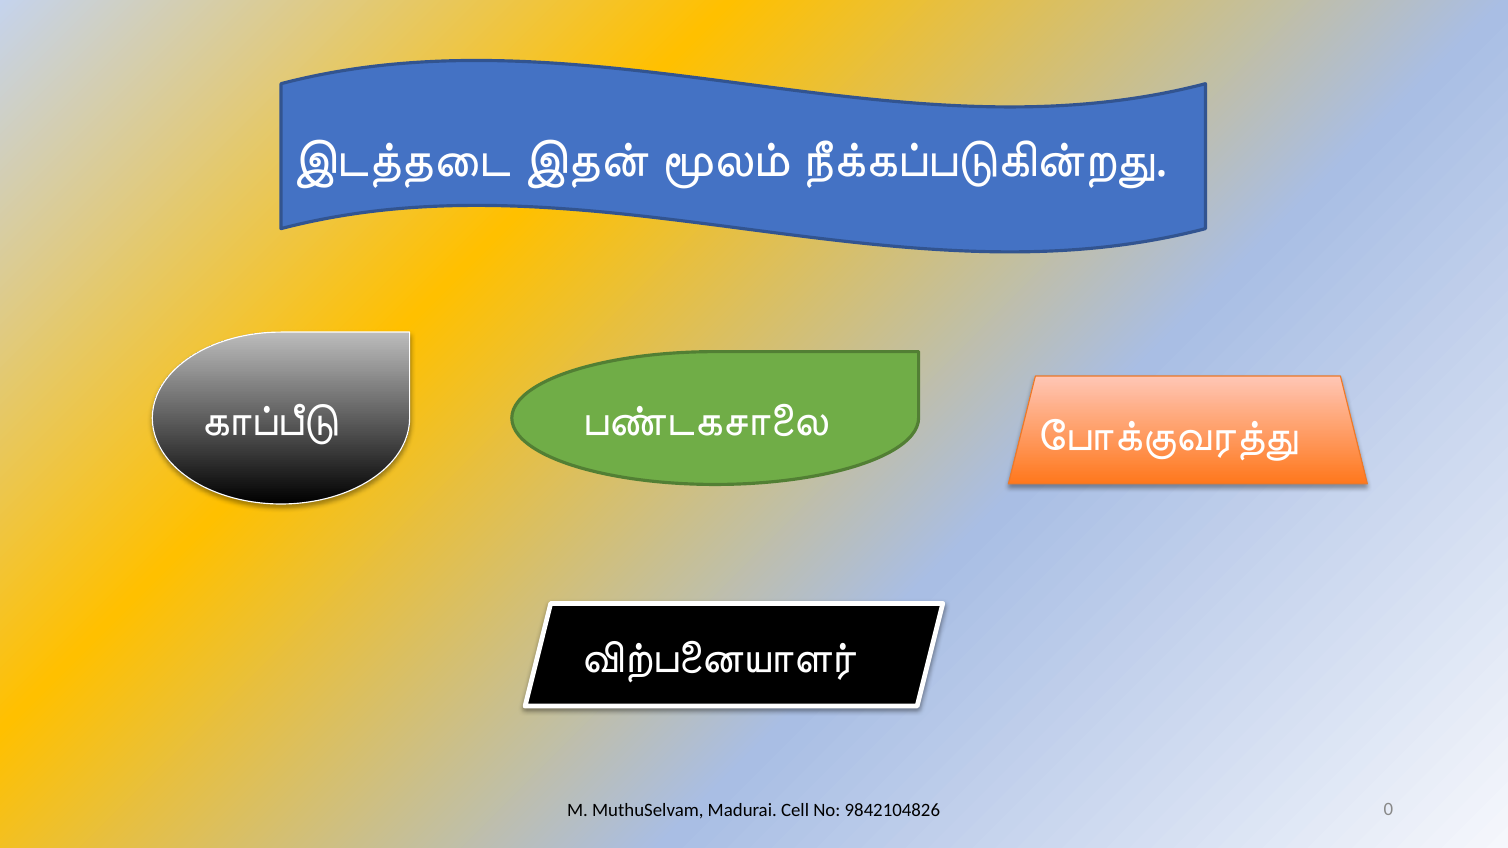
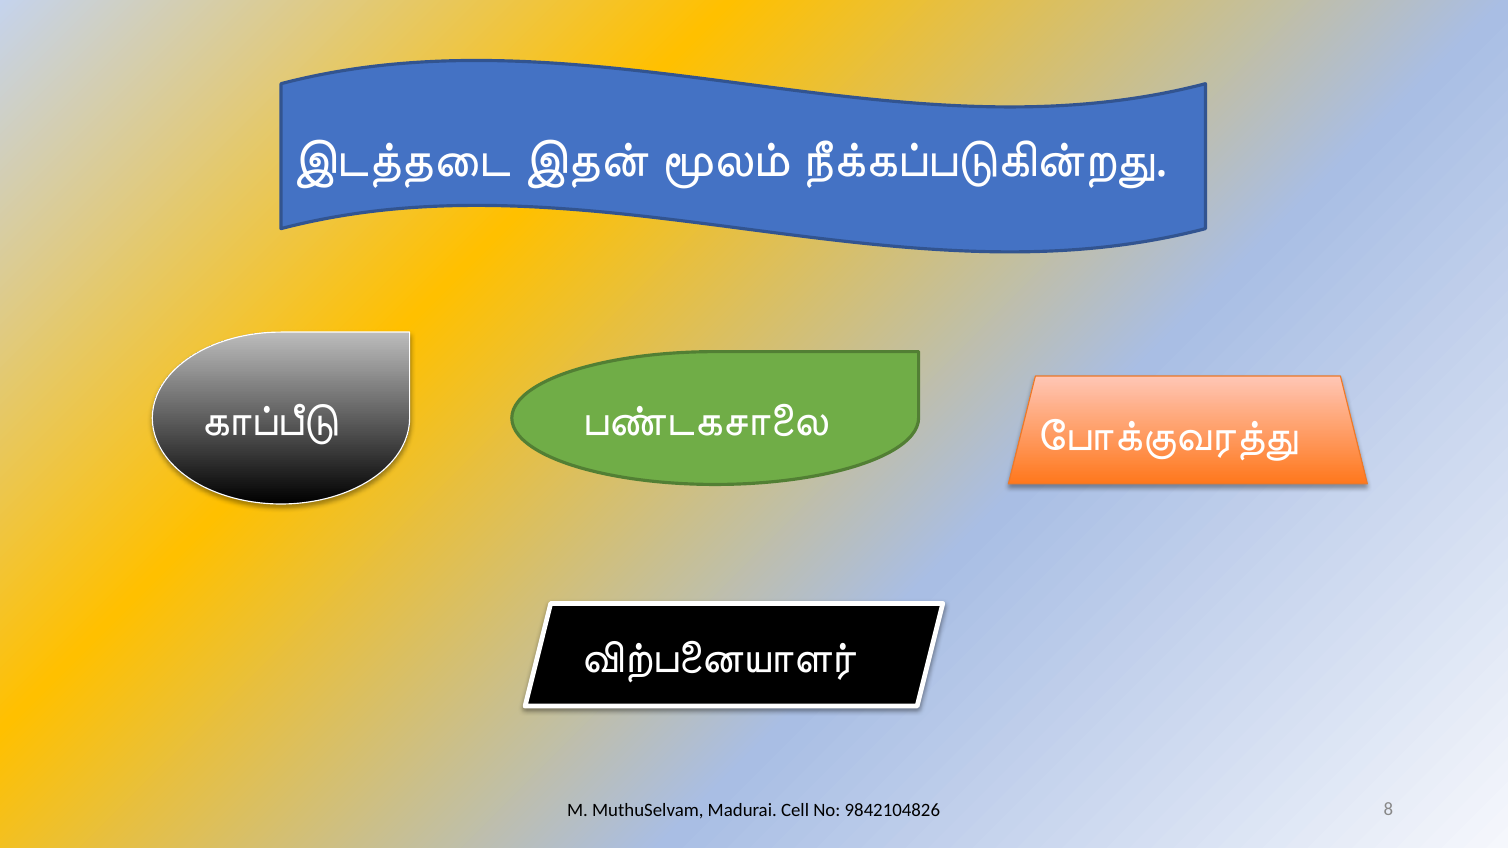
0: 0 -> 8
